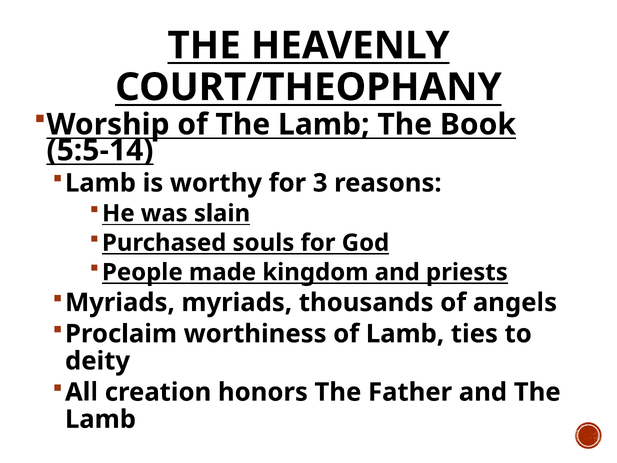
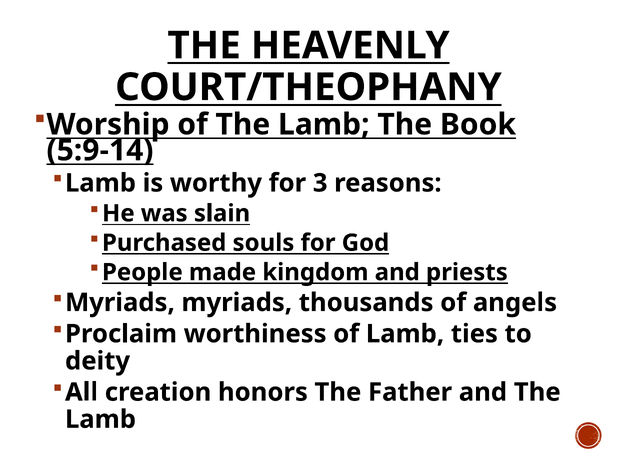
5:5-14: 5:5-14 -> 5:9-14
